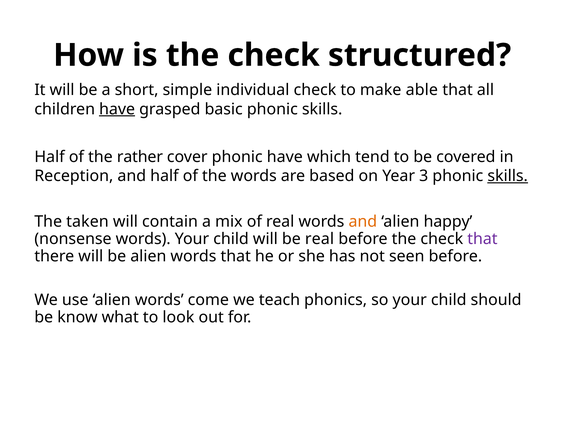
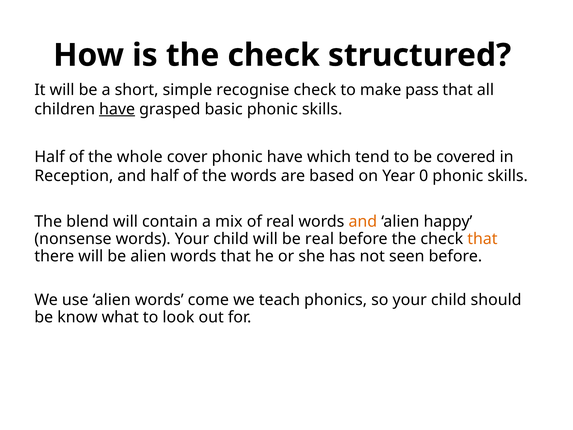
individual: individual -> recognise
able: able -> pass
rather: rather -> whole
3: 3 -> 0
skills at (508, 176) underline: present -> none
taken: taken -> blend
that at (482, 239) colour: purple -> orange
